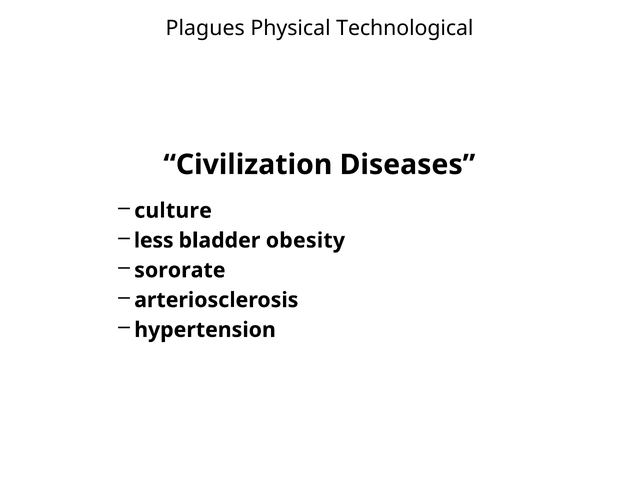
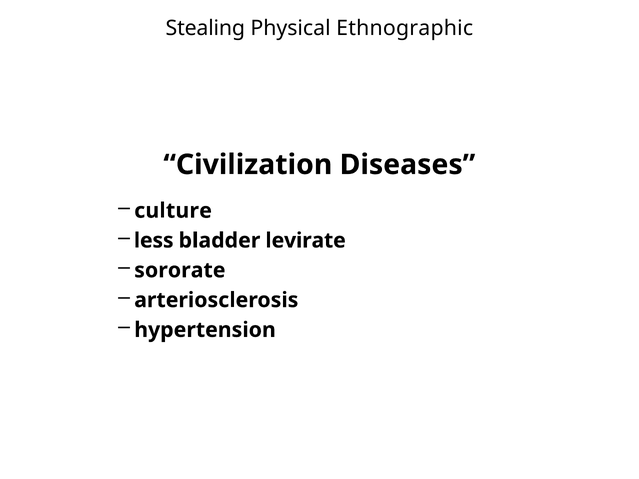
Plagues: Plagues -> Stealing
Technological: Technological -> Ethnographic
obesity: obesity -> levirate
